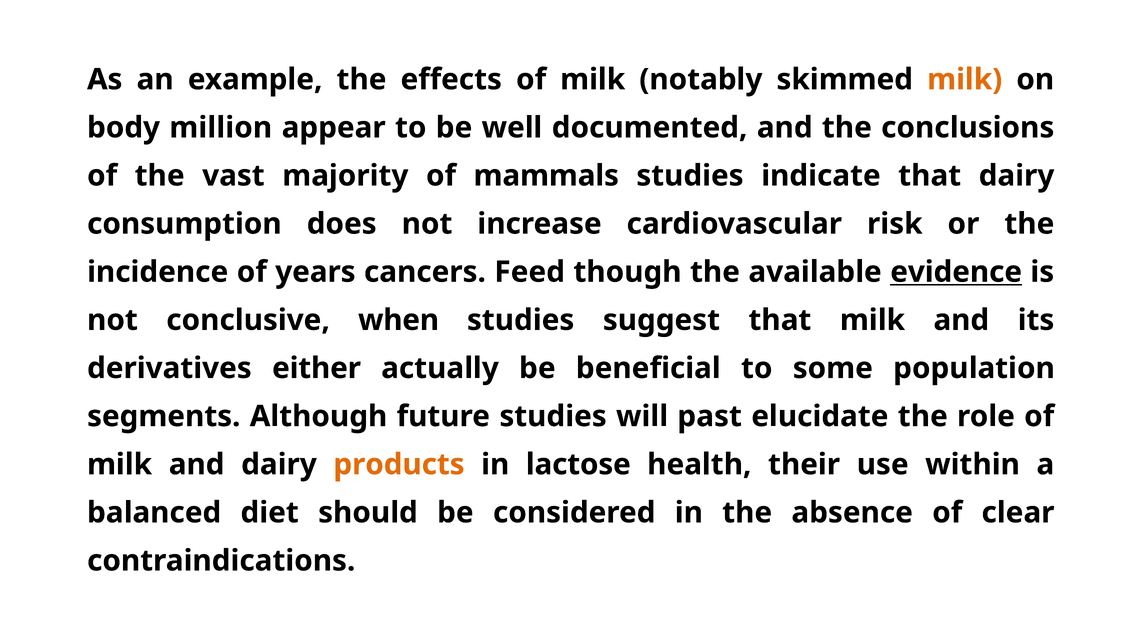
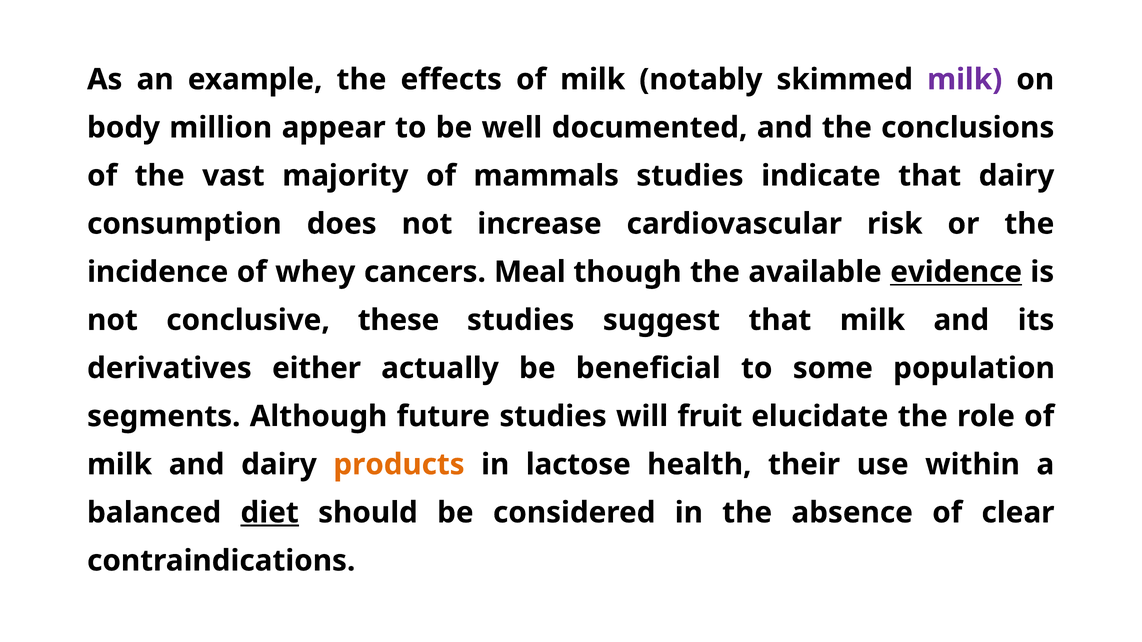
milk at (965, 80) colour: orange -> purple
years: years -> whey
Feed: Feed -> Meal
when: when -> these
past: past -> fruit
diet underline: none -> present
